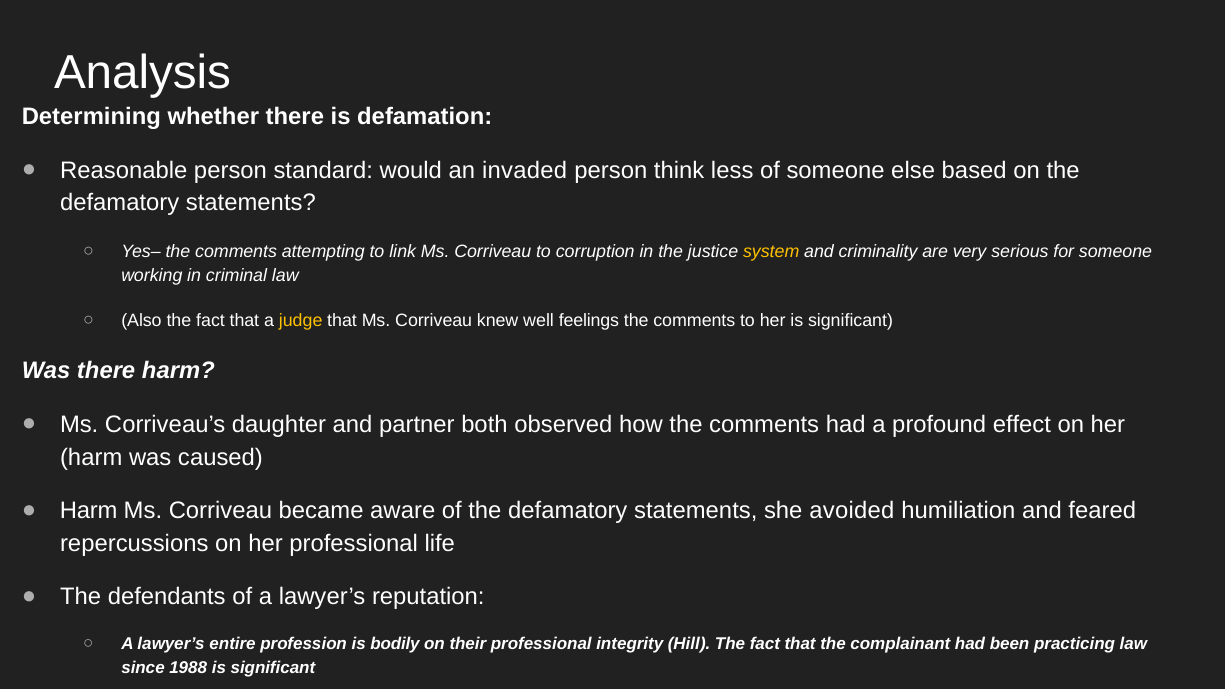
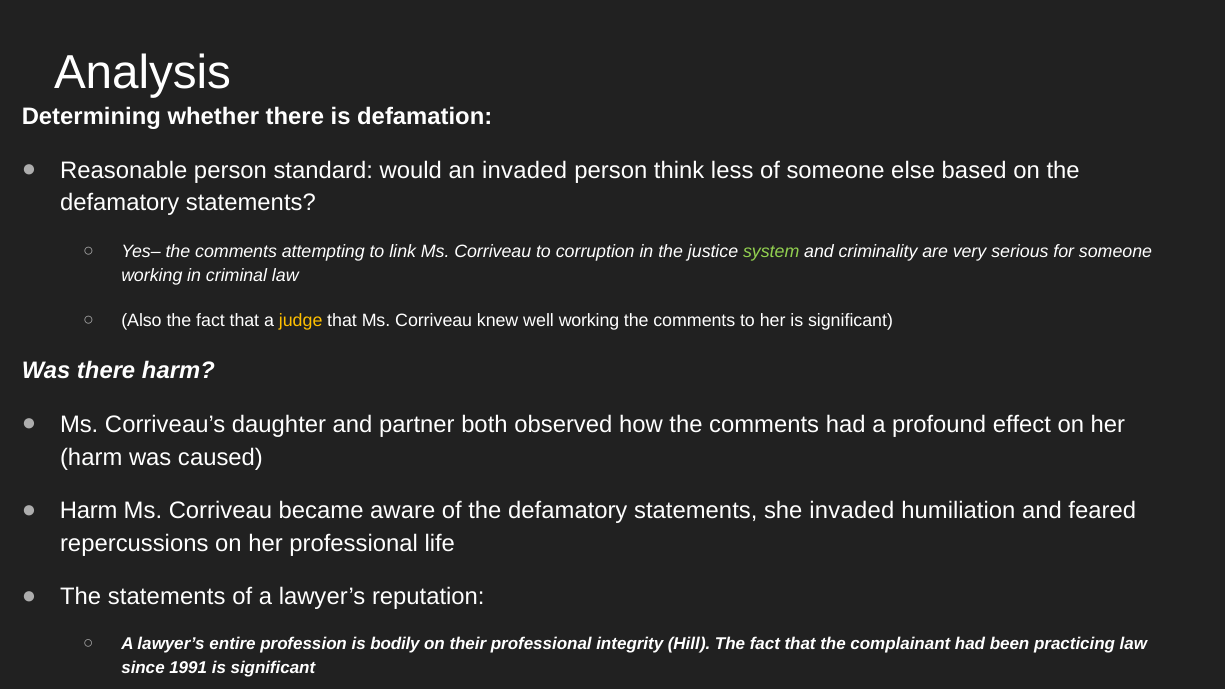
system colour: yellow -> light green
well feelings: feelings -> working
she avoided: avoided -> invaded
The defendants: defendants -> statements
1988: 1988 -> 1991
